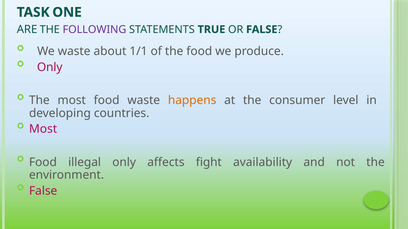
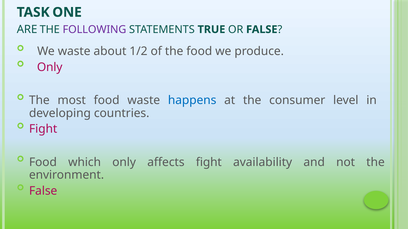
1/1: 1/1 -> 1/2
happens colour: orange -> blue
Most at (43, 129): Most -> Fight
illegal: illegal -> which
